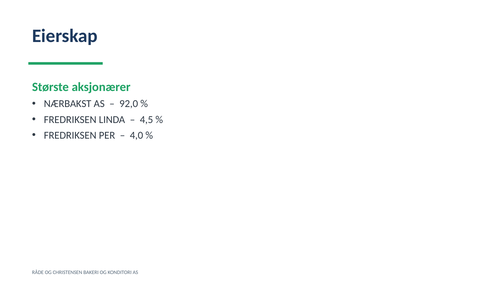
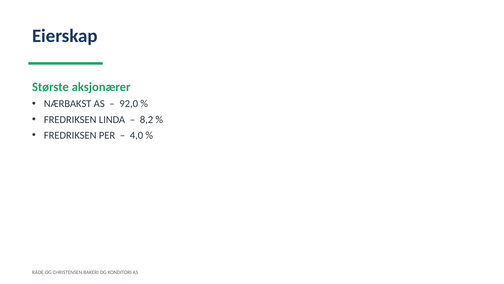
4,5: 4,5 -> 8,2
